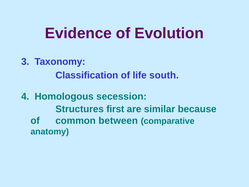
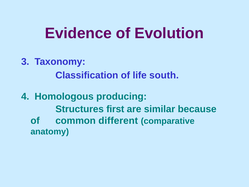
secession: secession -> producing
between: between -> different
